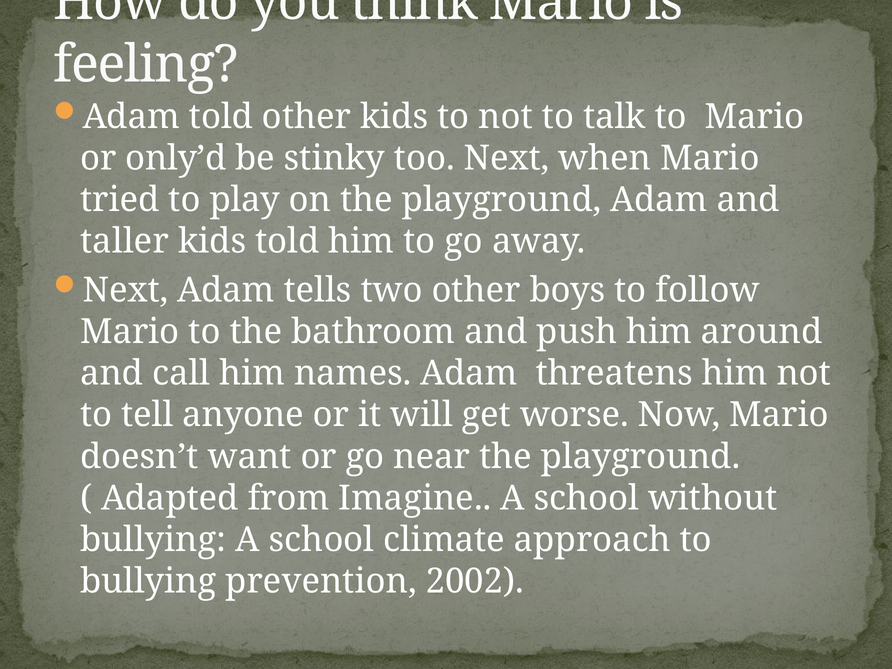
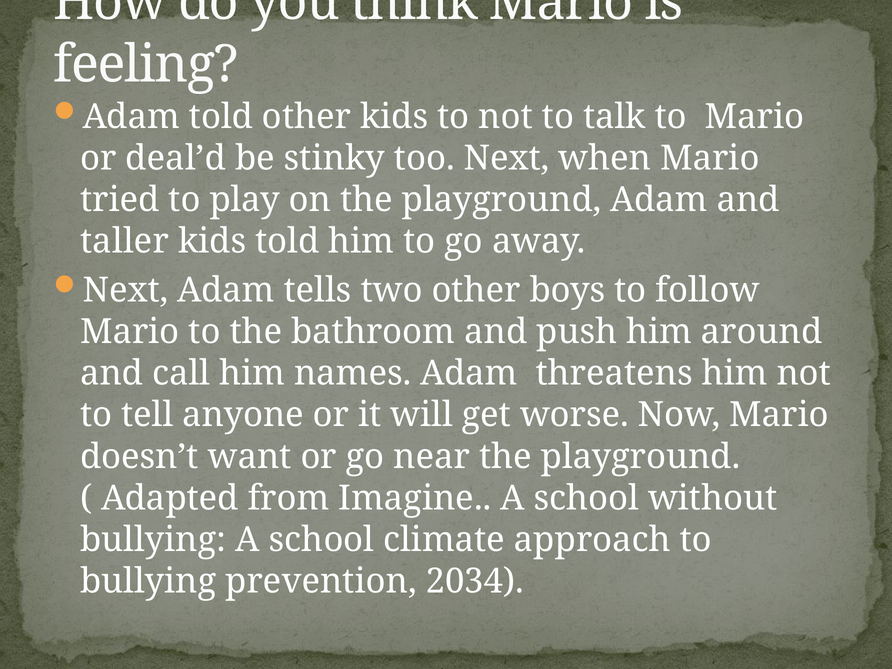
only’d: only’d -> deal’d
2002: 2002 -> 2034
